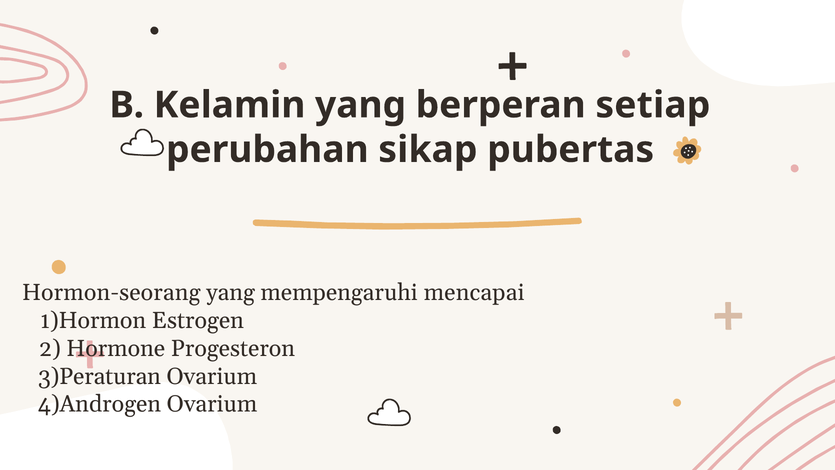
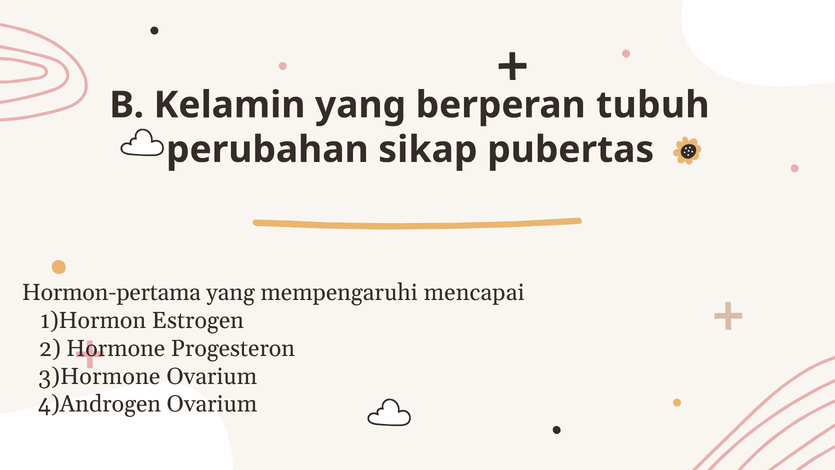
setiap: setiap -> tubuh
Hormon-seorang: Hormon-seorang -> Hormon-pertama
3)Peraturan: 3)Peraturan -> 3)Hormone
